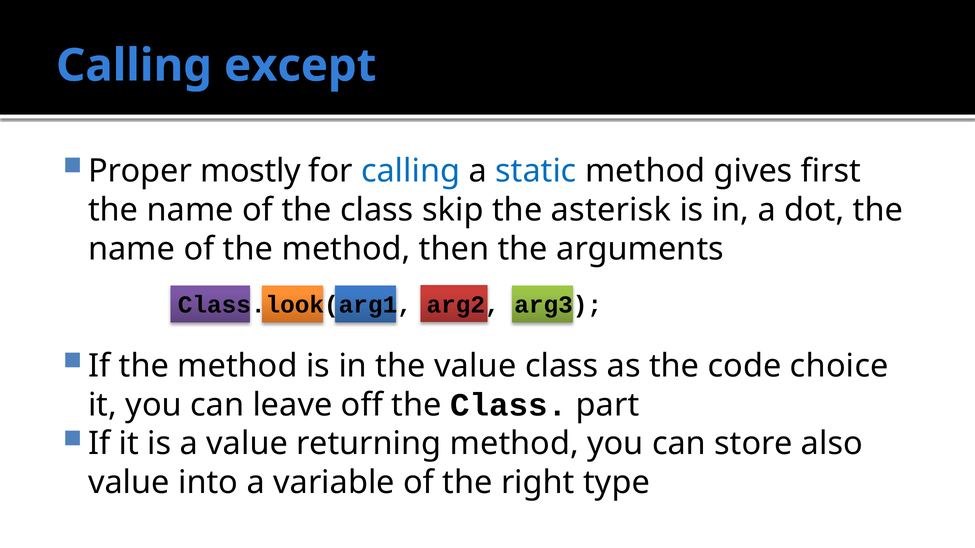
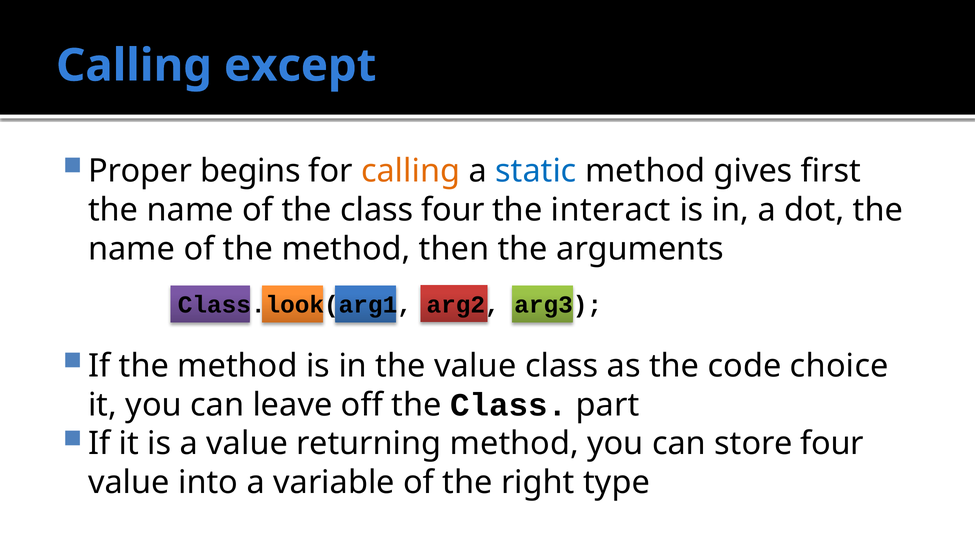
mostly: mostly -> begins
calling at (411, 171) colour: blue -> orange
class skip: skip -> four
asterisk: asterisk -> interact
store also: also -> four
